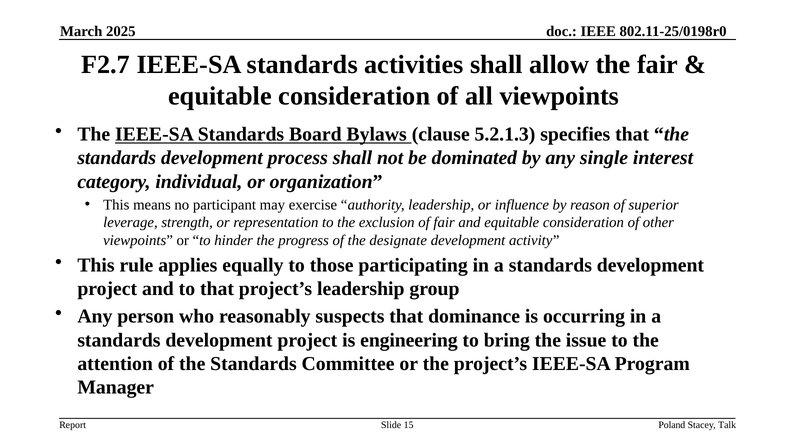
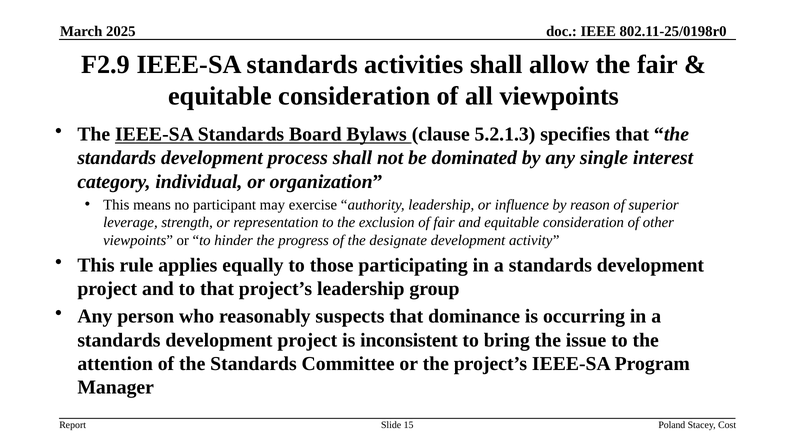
F2.7: F2.7 -> F2.9
engineering: engineering -> inconsistent
Talk: Talk -> Cost
